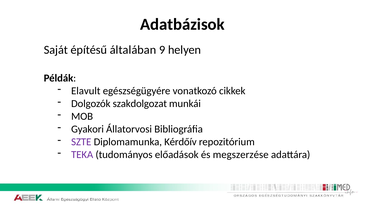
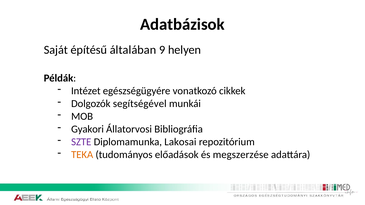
Elavult: Elavult -> Intézet
szakdolgozat: szakdolgozat -> segítségével
Kérdőív: Kérdőív -> Lakosai
TEKA colour: purple -> orange
